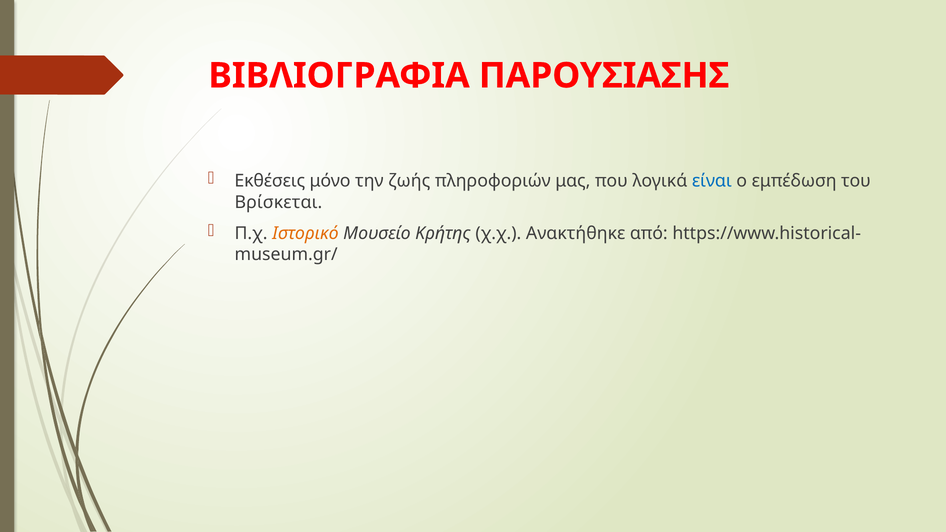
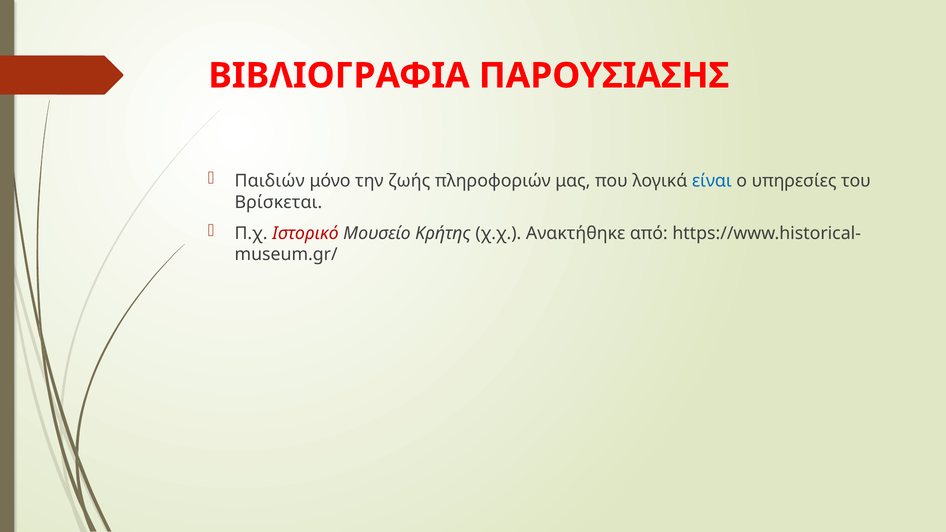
Εκθέσεις: Εκθέσεις -> Παιδιών
εμπέδωση: εμπέδωση -> υπηρεσίες
Ιστορικό colour: orange -> red
